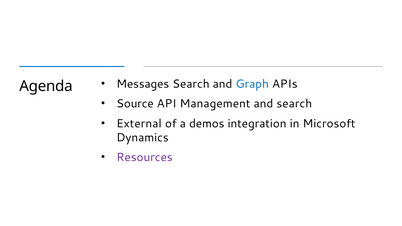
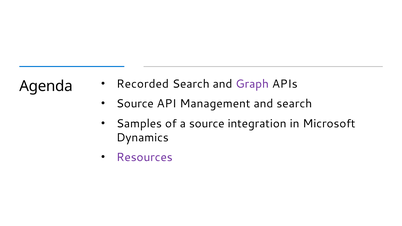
Messages: Messages -> Recorded
Graph colour: blue -> purple
External: External -> Samples
a demos: demos -> source
